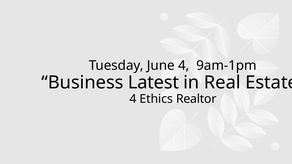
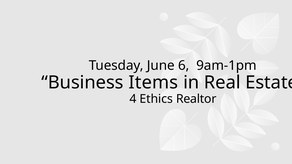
June 4: 4 -> 6
Latest: Latest -> Items
